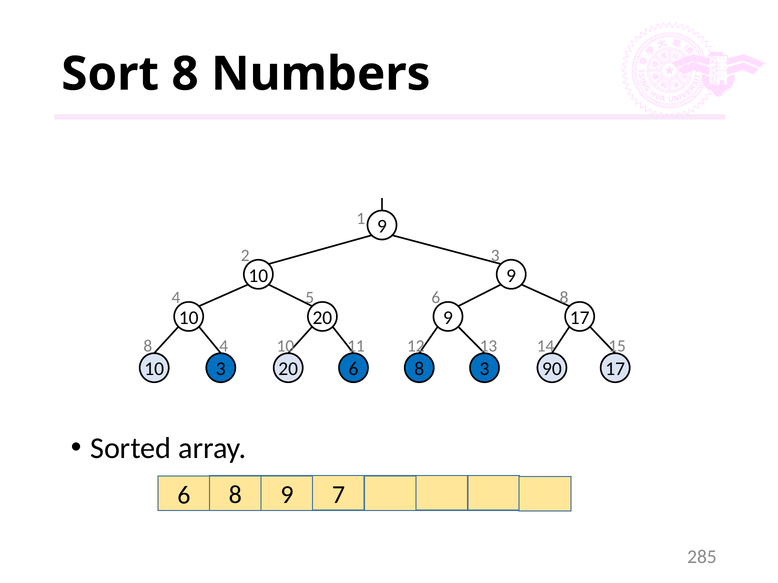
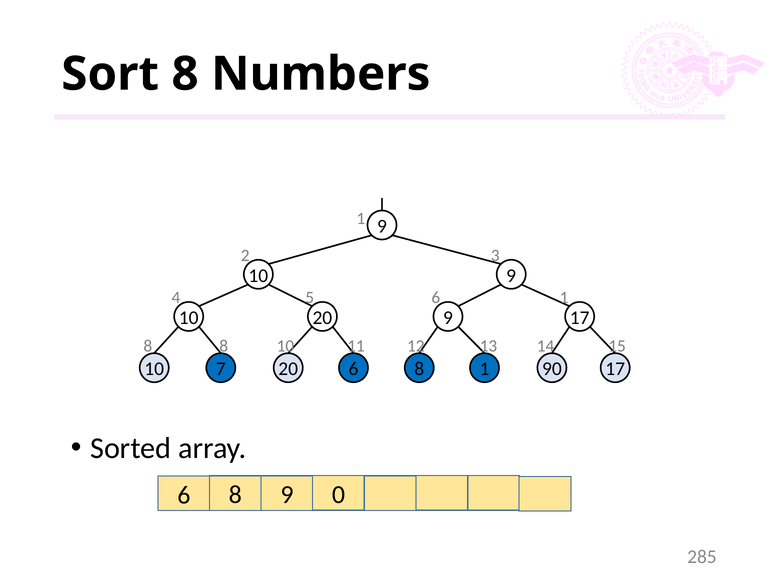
5 6 8: 8 -> 1
8 4: 4 -> 8
10 3: 3 -> 7
8 3: 3 -> 1
7: 7 -> 0
